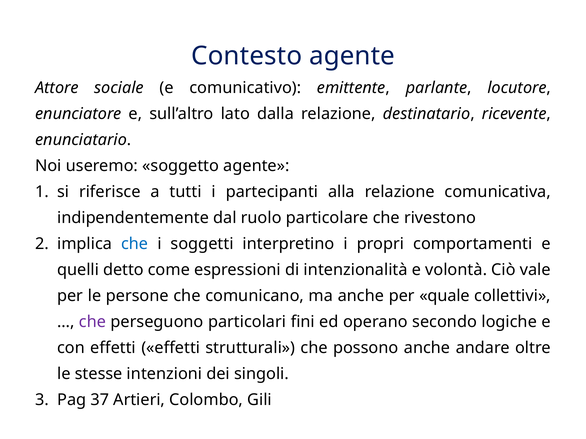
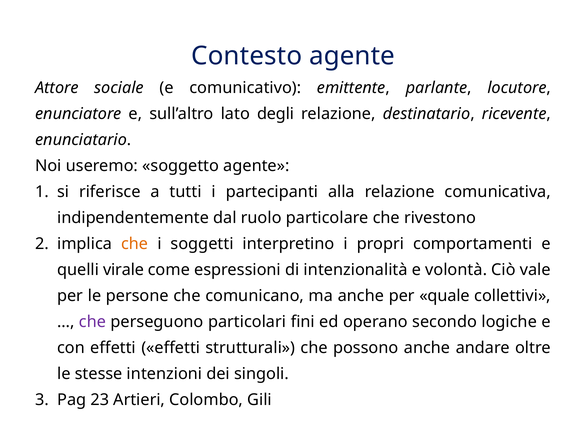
dalla: dalla -> degli
che at (135, 244) colour: blue -> orange
detto: detto -> virale
37: 37 -> 23
